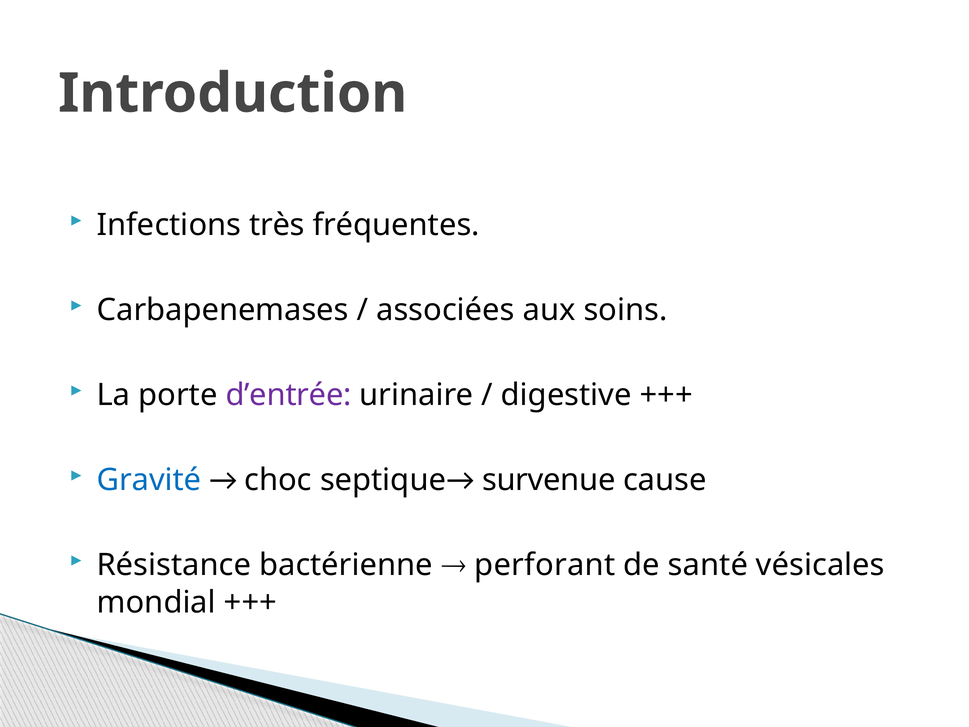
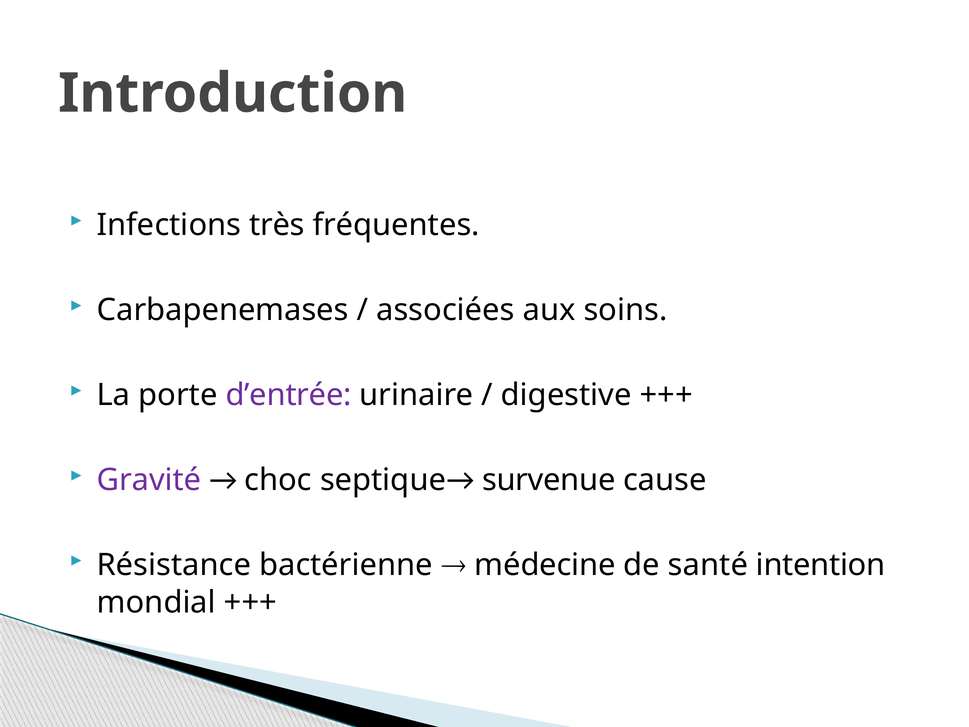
Gravité colour: blue -> purple
perforant: perforant -> médecine
vésicales: vésicales -> intention
